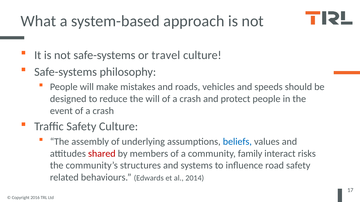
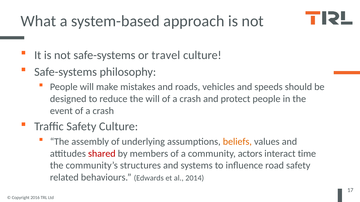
beliefs colour: blue -> orange
family: family -> actors
risks: risks -> time
